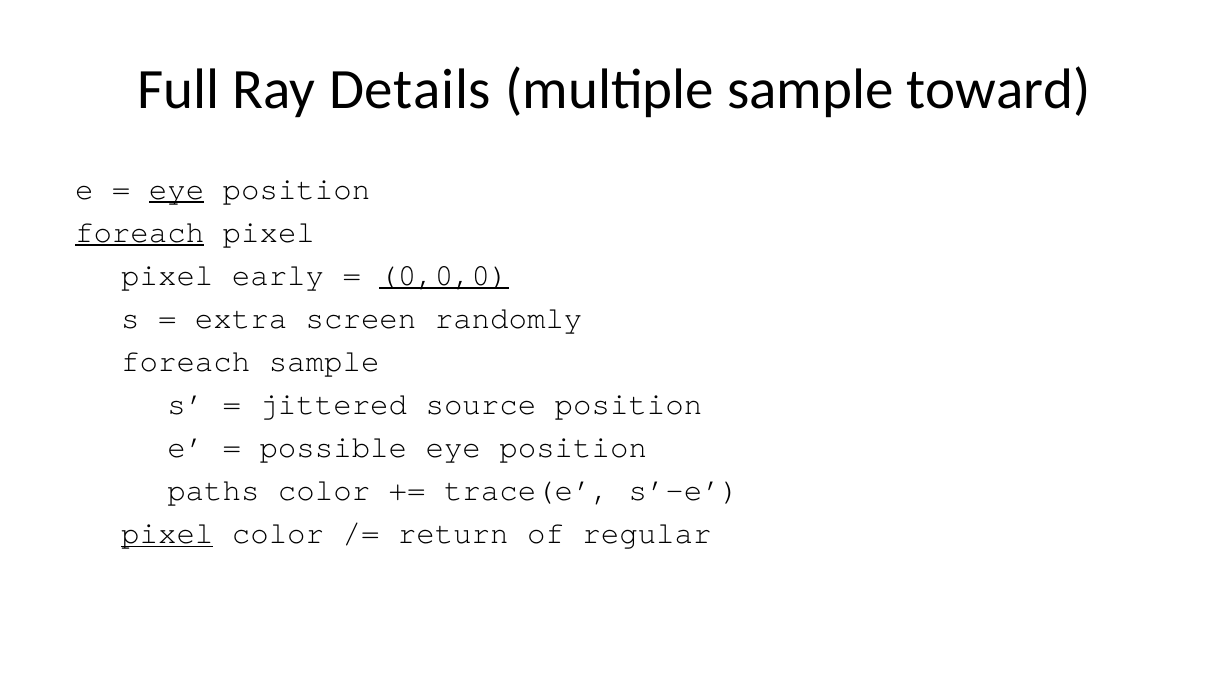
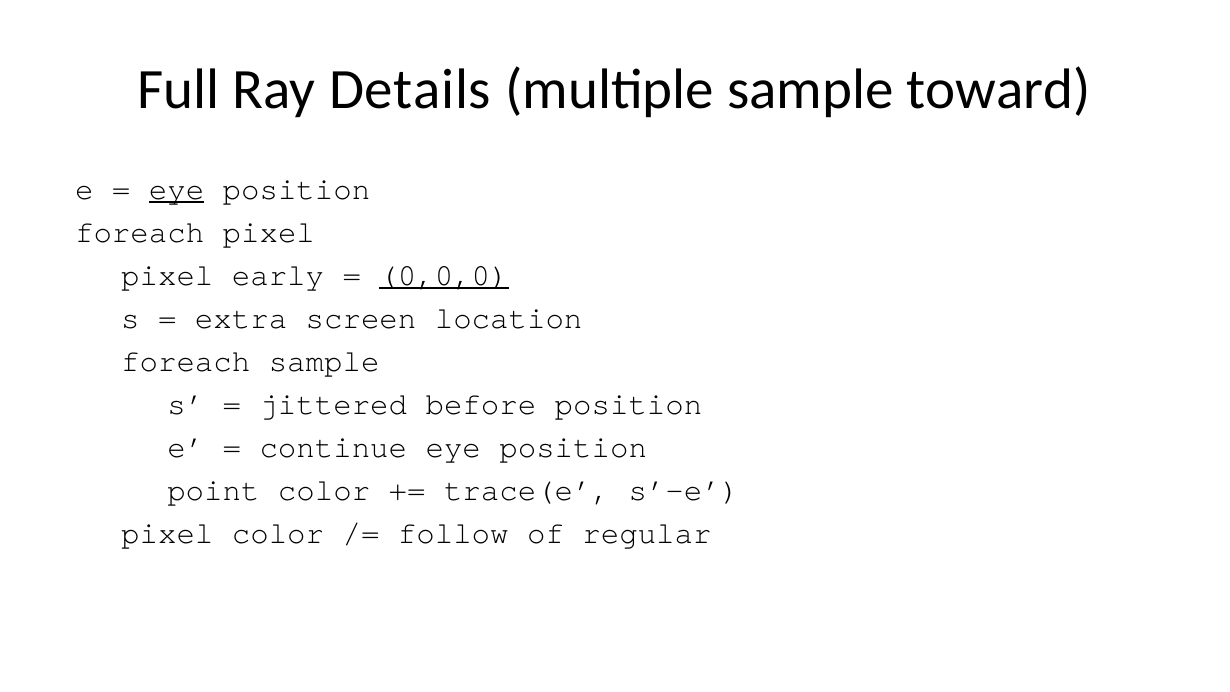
foreach at (140, 232) underline: present -> none
randomly: randomly -> location
source: source -> before
possible: possible -> continue
paths: paths -> point
pixel at (167, 533) underline: present -> none
return: return -> follow
